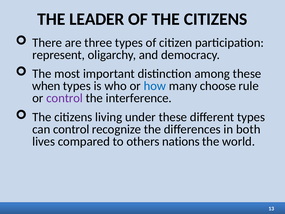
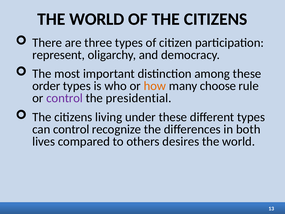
LEADER at (97, 19): LEADER -> WORLD
when: when -> order
how colour: blue -> orange
interference: interference -> presidential
nations: nations -> desires
